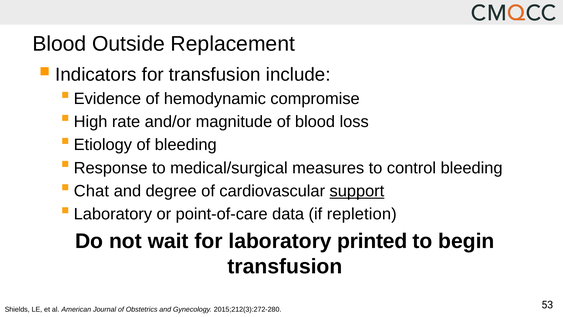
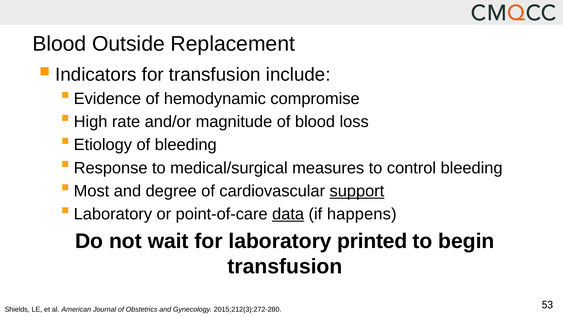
Chat: Chat -> Most
data underline: none -> present
repletion: repletion -> happens
